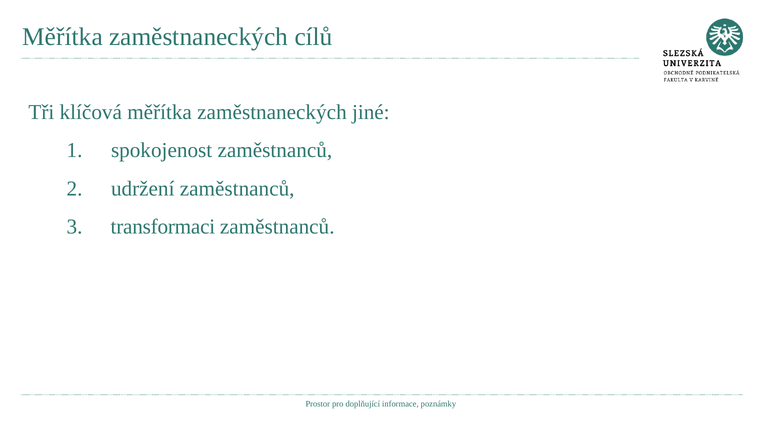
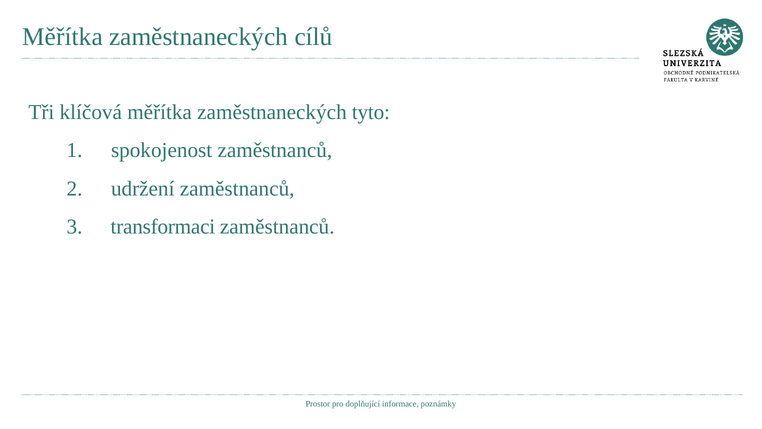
jiné: jiné -> tyto
